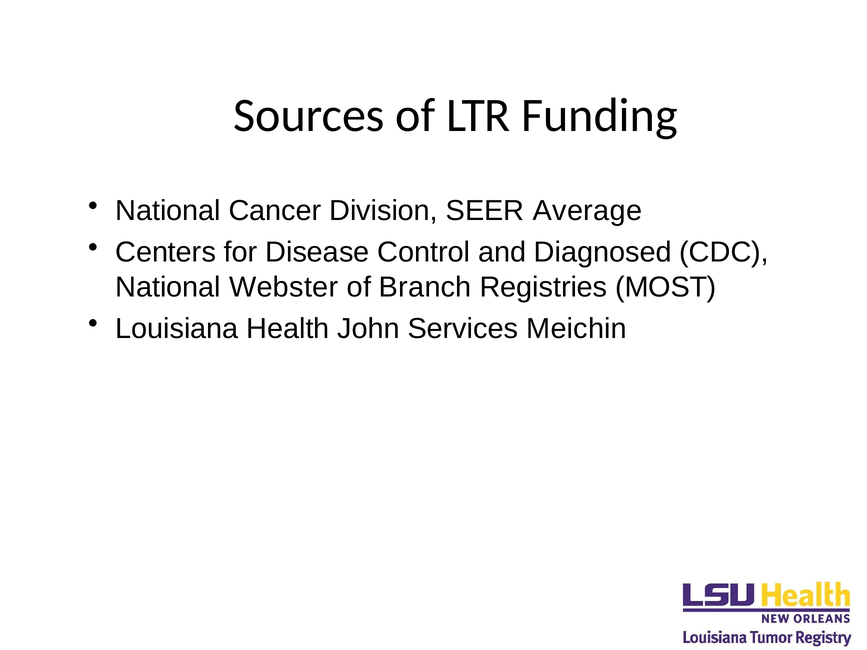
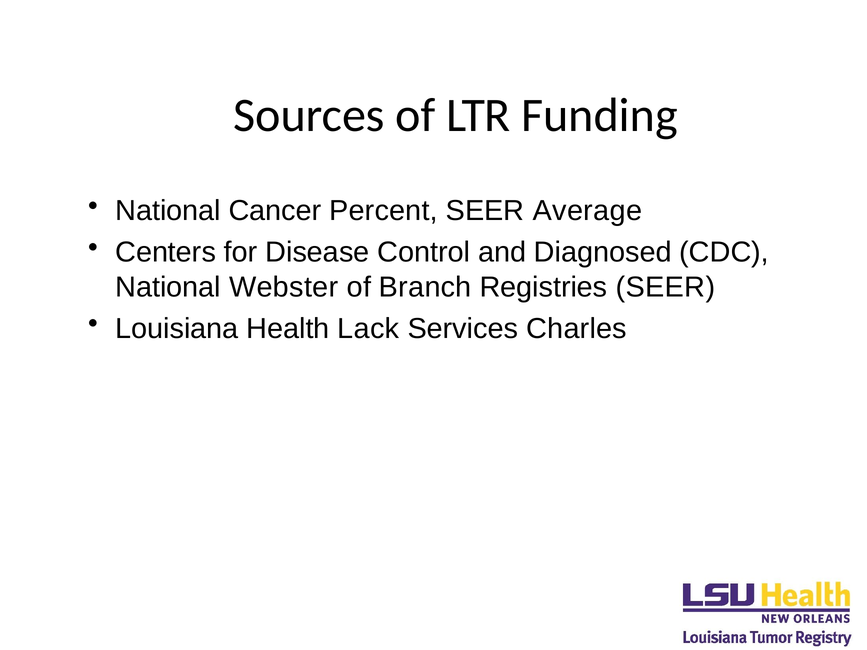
Division: Division -> Percent
Registries MOST: MOST -> SEER
John: John -> Lack
Meichin: Meichin -> Charles
